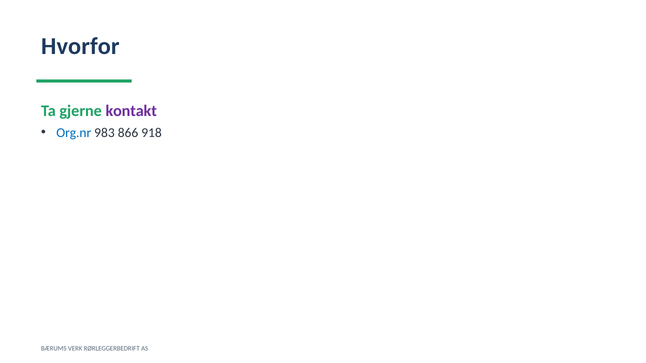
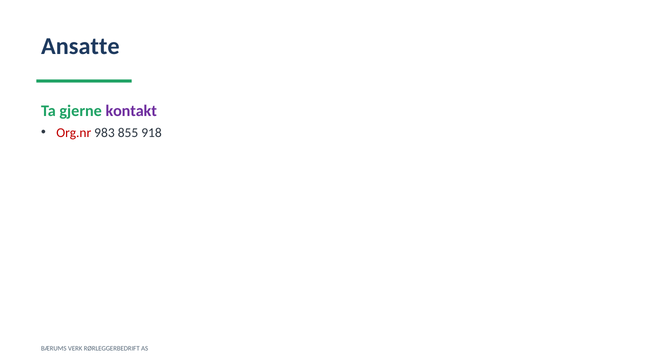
Hvorfor: Hvorfor -> Ansatte
Org.nr colour: blue -> red
866: 866 -> 855
